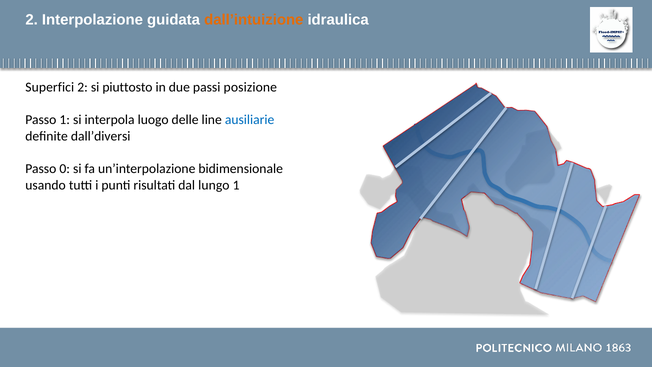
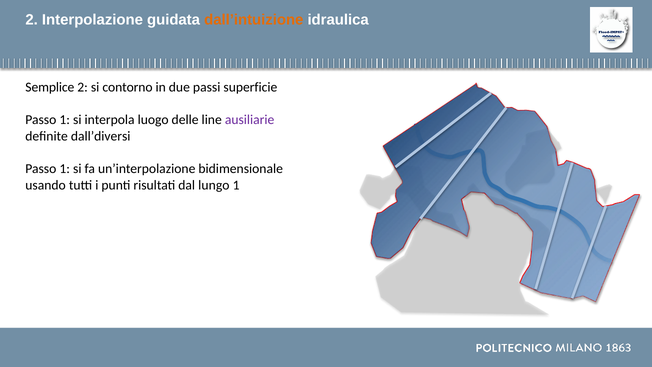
Superfici: Superfici -> Semplice
piuttosto: piuttosto -> contorno
posizione: posizione -> superficie
ausiliarie colour: blue -> purple
0 at (65, 169): 0 -> 1
